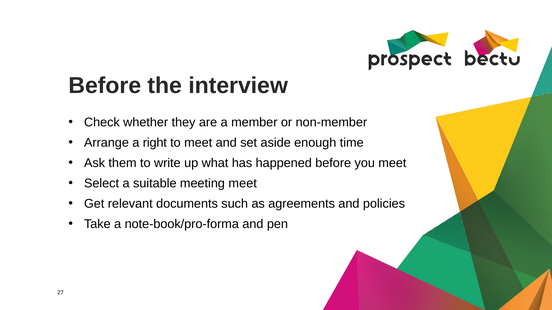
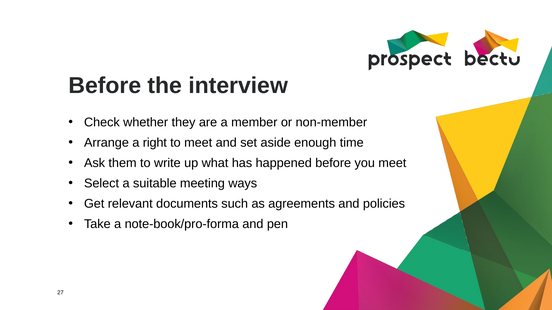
meeting meet: meet -> ways
